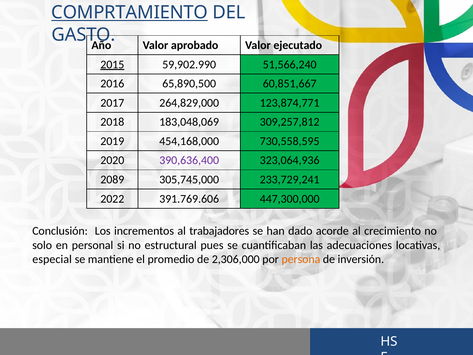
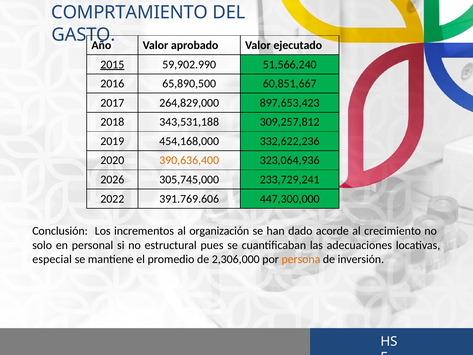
COMPRTAMIENTO underline: present -> none
123,874,771: 123,874,771 -> 897,653,423
183,048,069: 183,048,069 -> 343,531,188
730,558,595: 730,558,595 -> 332,622,236
390,636,400 colour: purple -> orange
2089: 2089 -> 2026
trabajadores: trabajadores -> organización
